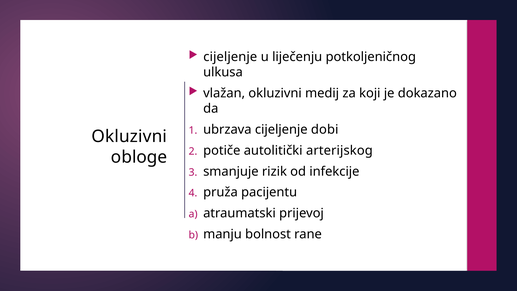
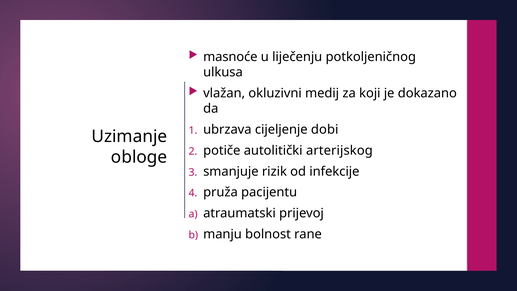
cijeljenje at (230, 57): cijeljenje -> masnoće
Okluzivni at (129, 136): Okluzivni -> Uzimanje
